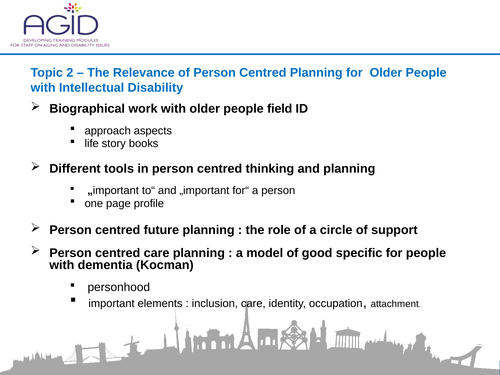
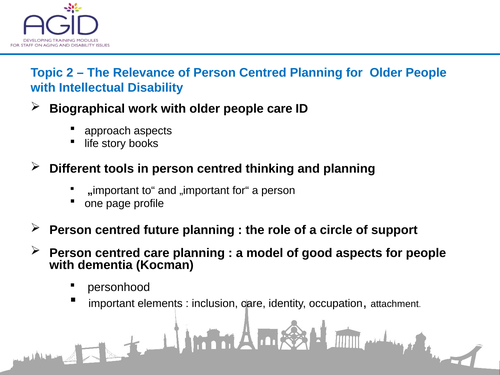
people field: field -> care
good specific: specific -> aspects
